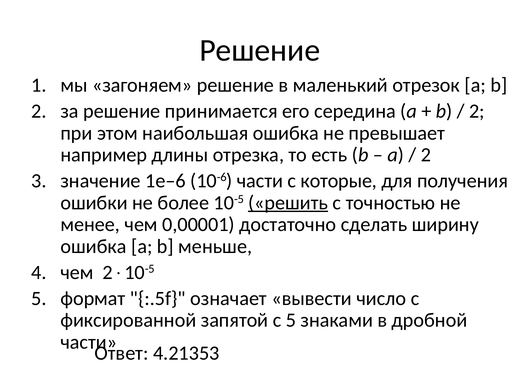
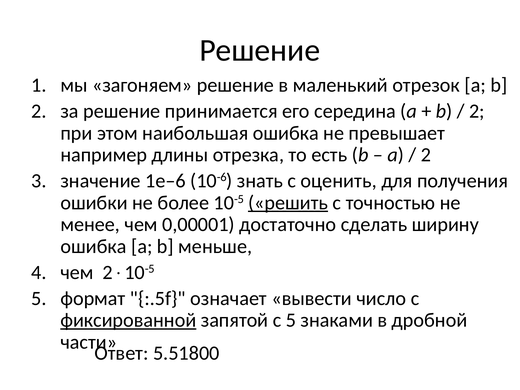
10-6 части: части -> знать
которые: которые -> оценить
фиксированной underline: none -> present
4.21353: 4.21353 -> 5.51800
